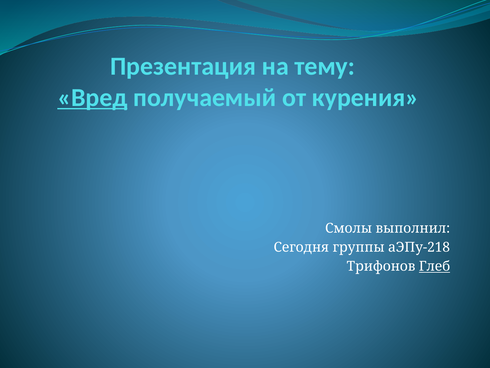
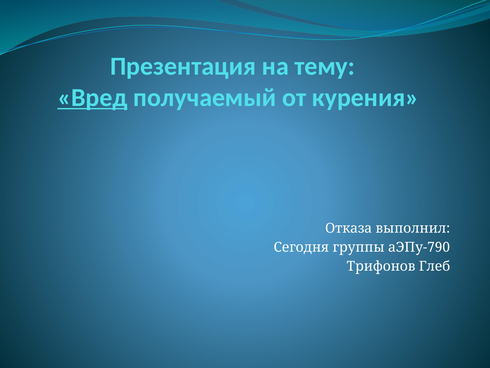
Смолы: Смолы -> Отказа
аЭПу-218: аЭПу-218 -> аЭПу-790
Глеб underline: present -> none
